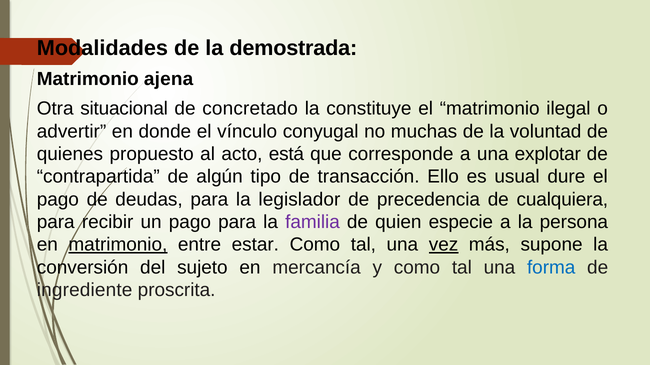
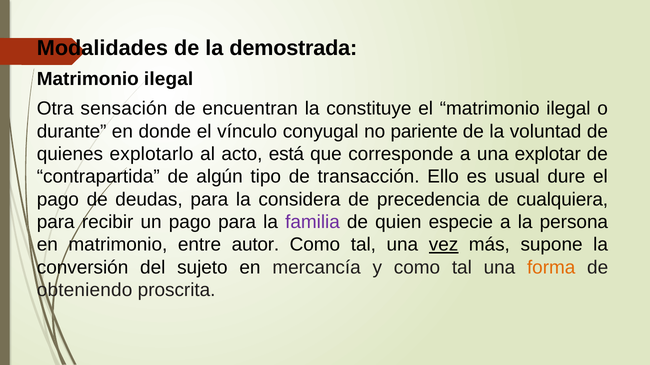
ajena at (169, 79): ajena -> ilegal
situacional: situacional -> sensación
concretado: concretado -> encuentran
advertir: advertir -> durante
muchas: muchas -> pariente
propuesto: propuesto -> explotarlo
legislador: legislador -> considera
matrimonio at (118, 245) underline: present -> none
estar: estar -> autor
forma colour: blue -> orange
ingrediente: ingrediente -> obteniendo
